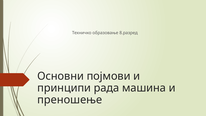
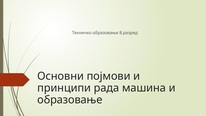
преношење at (70, 100): преношење -> образовање
